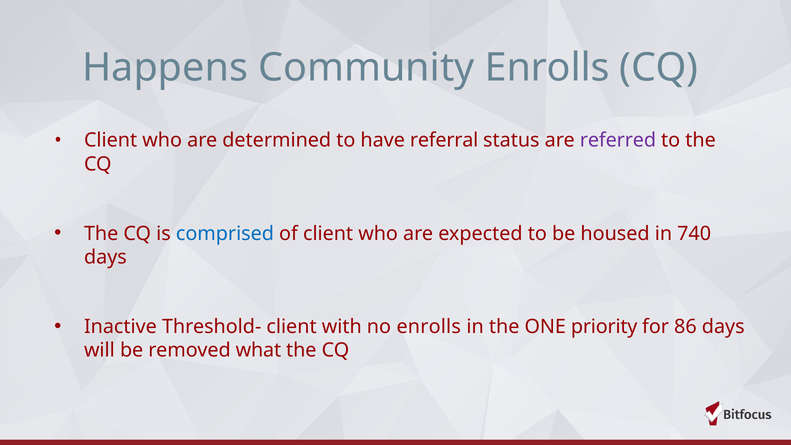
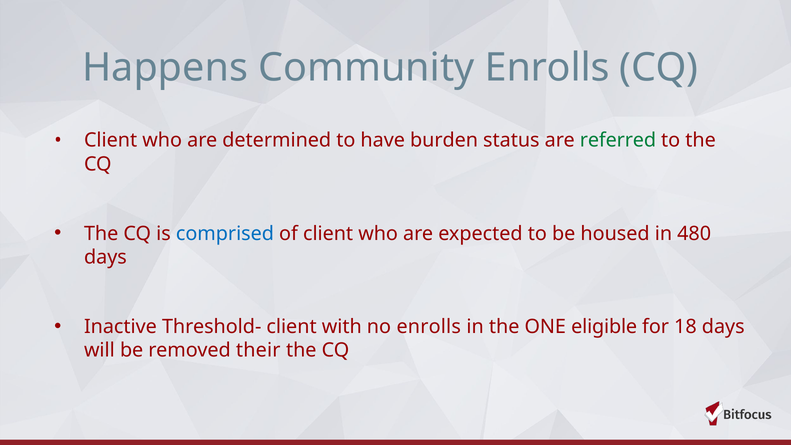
referral: referral -> burden
referred colour: purple -> green
740: 740 -> 480
priority: priority -> eligible
86: 86 -> 18
what: what -> their
